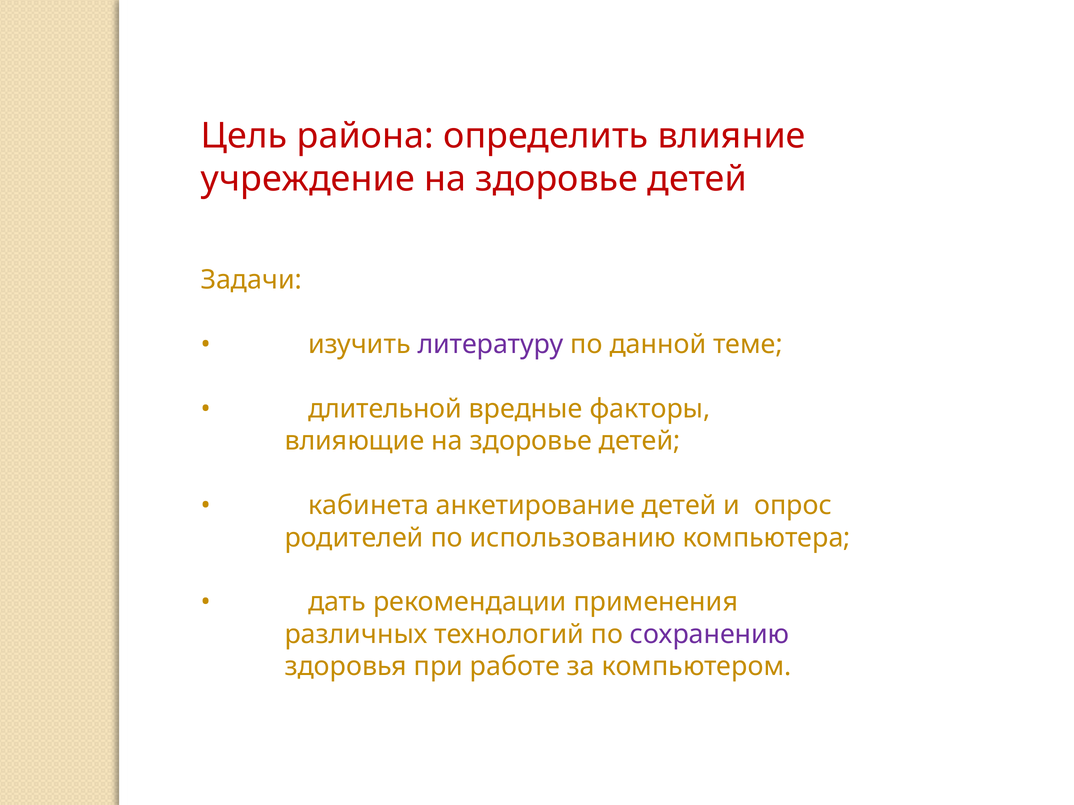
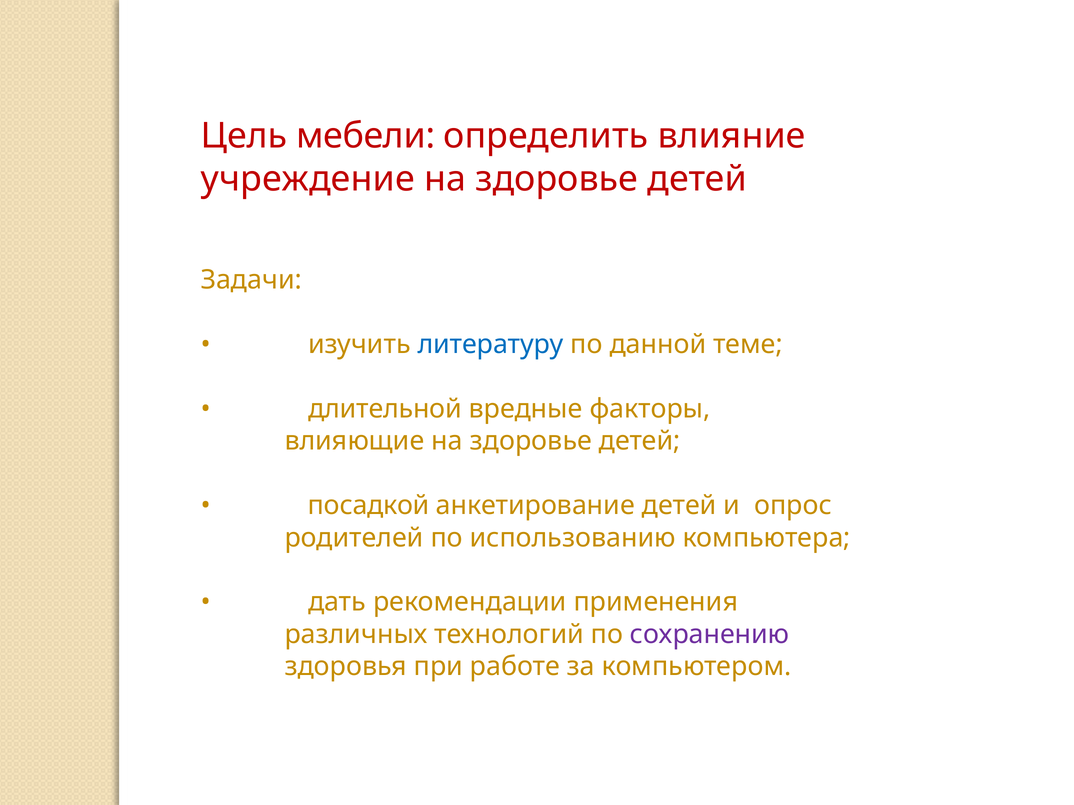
района: района -> мебели
литературу colour: purple -> blue
кабинета: кабинета -> посадкой
